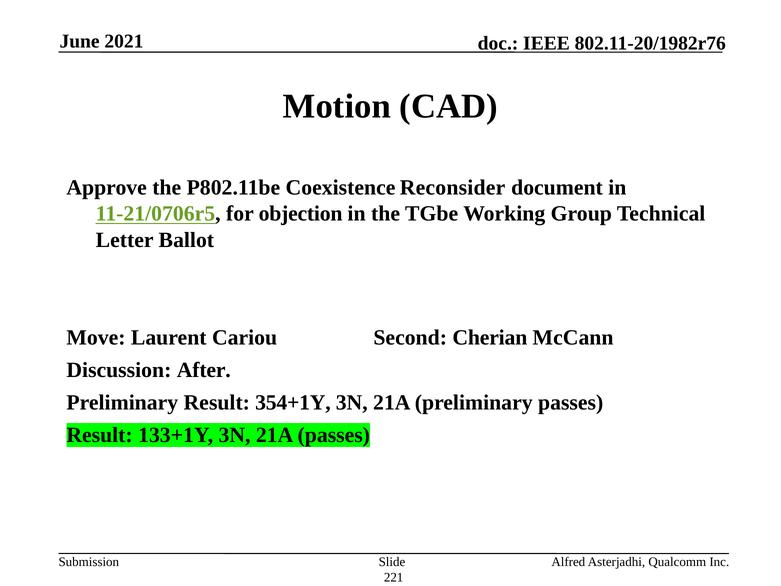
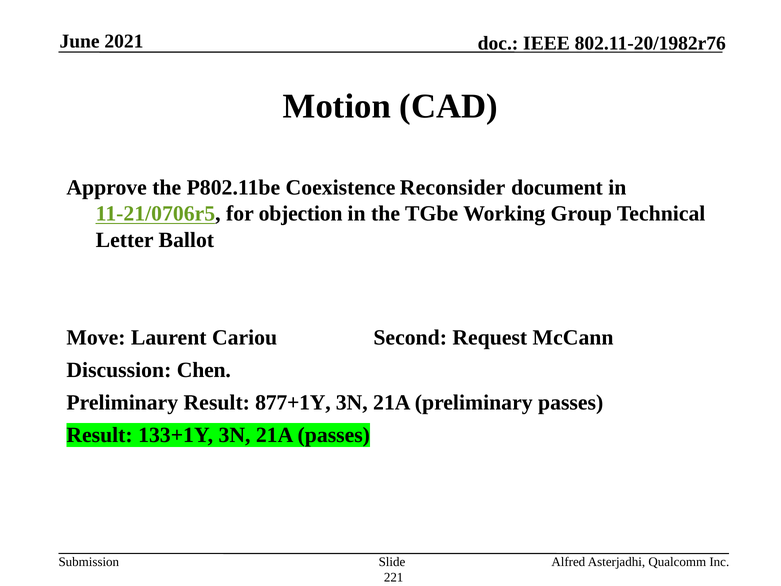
Cherian: Cherian -> Request
After: After -> Chen
354+1Y: 354+1Y -> 877+1Y
